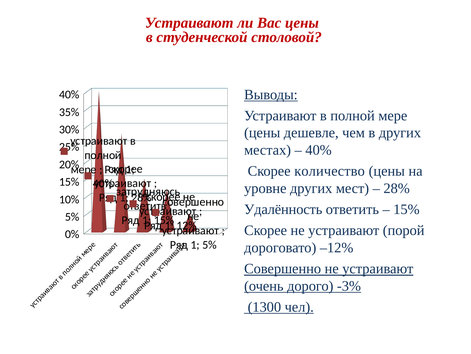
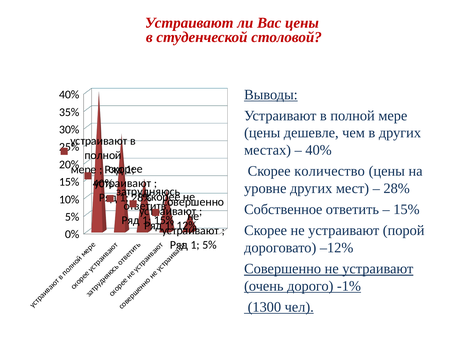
Удалённость: Удалённость -> Собственное
-3%: -3% -> -1%
